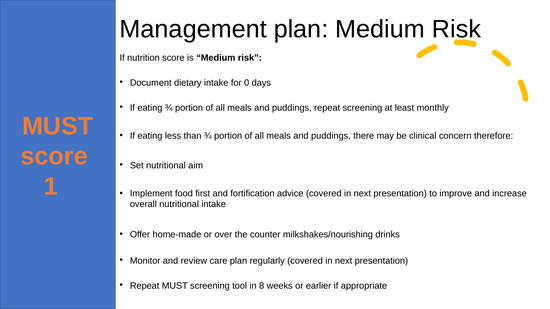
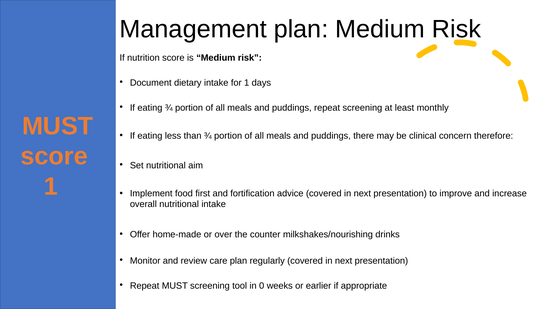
for 0: 0 -> 1
8: 8 -> 0
